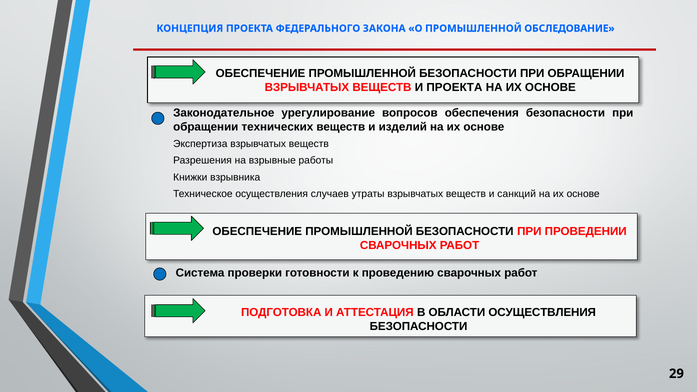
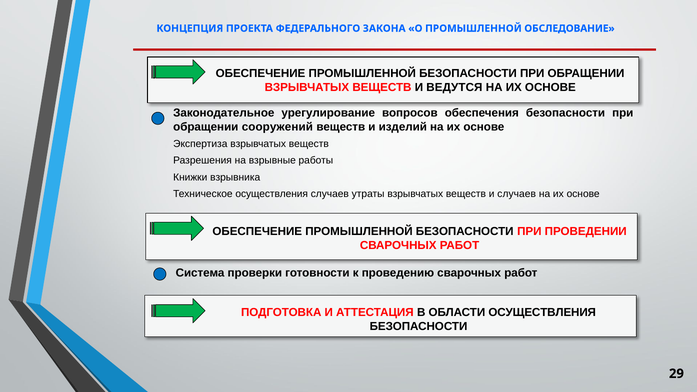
И ПРОЕКТА: ПРОЕКТА -> ВЕДУТСЯ
технических: технических -> сооружений
и санкций: санкций -> случаев
